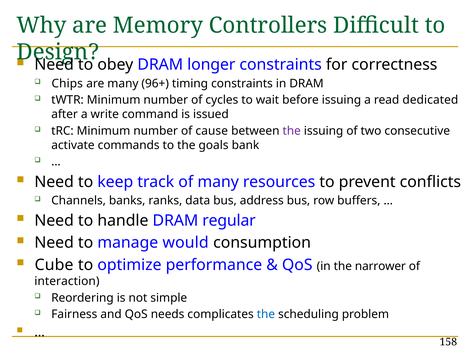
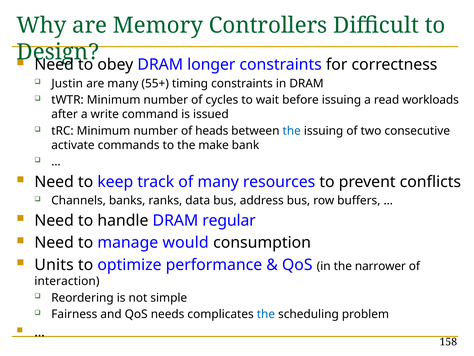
Chips: Chips -> Justin
96+: 96+ -> 55+
dedicated: dedicated -> workloads
cause: cause -> heads
the at (292, 131) colour: purple -> blue
goals: goals -> make
Cube: Cube -> Units
